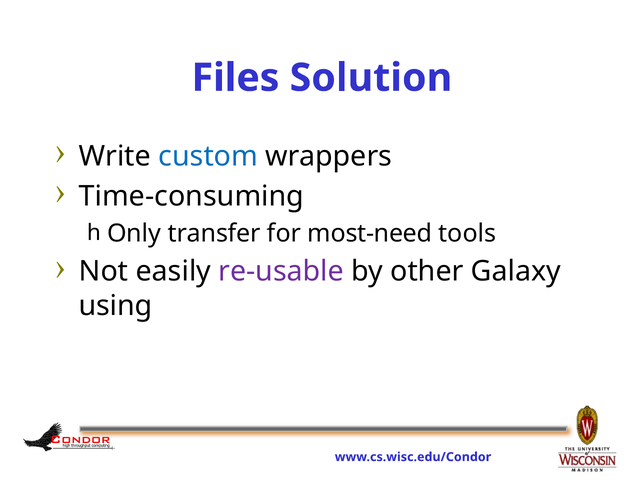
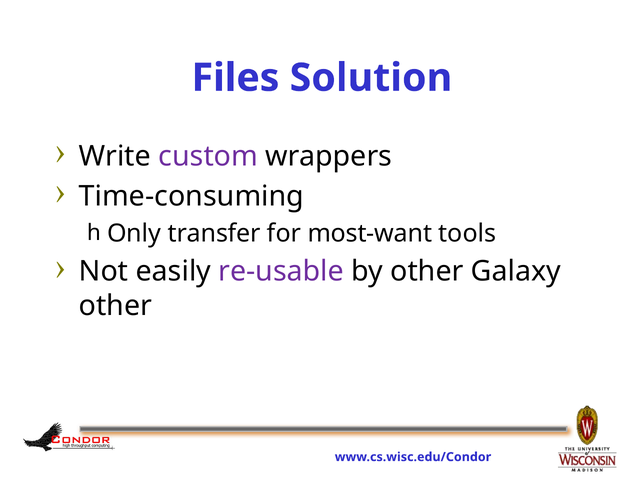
custom colour: blue -> purple
most-need: most-need -> most-want
using at (116, 306): using -> other
